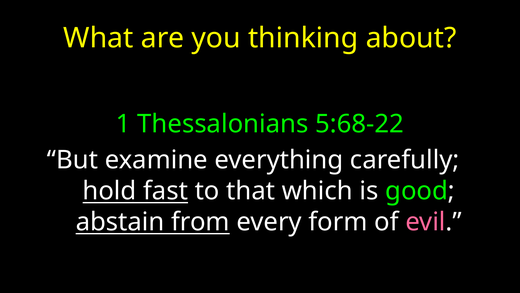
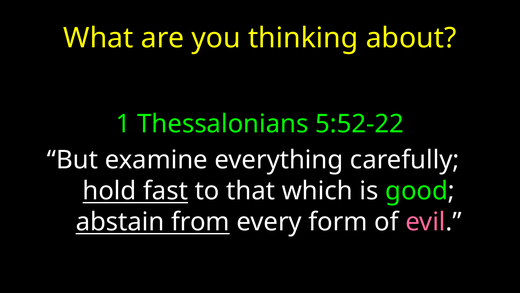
5:68-22: 5:68-22 -> 5:52-22
